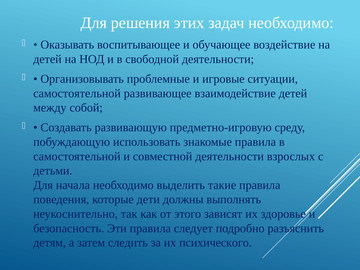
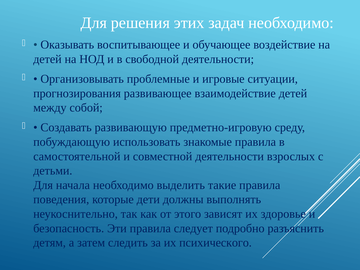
самостоятельной at (77, 93): самостоятельной -> прогнозирования
